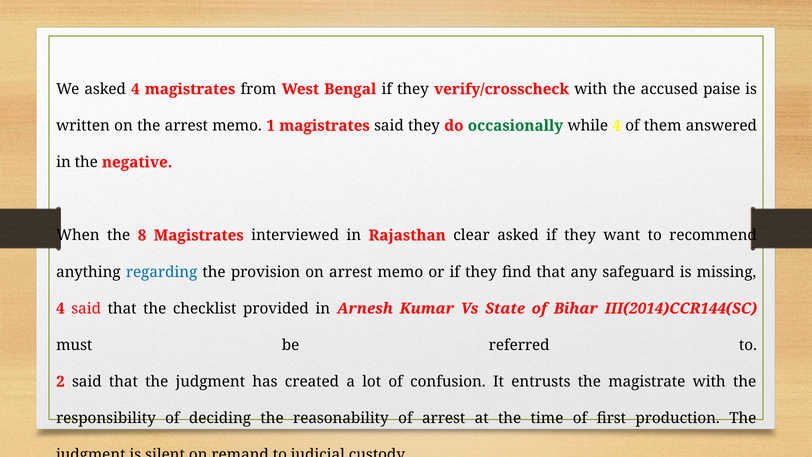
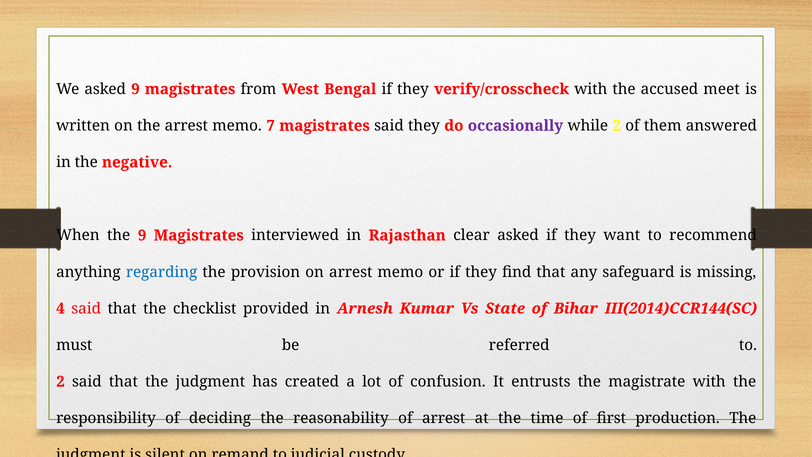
asked 4: 4 -> 9
paise: paise -> meet
1: 1 -> 7
occasionally colour: green -> purple
while 4: 4 -> 2
the 8: 8 -> 9
